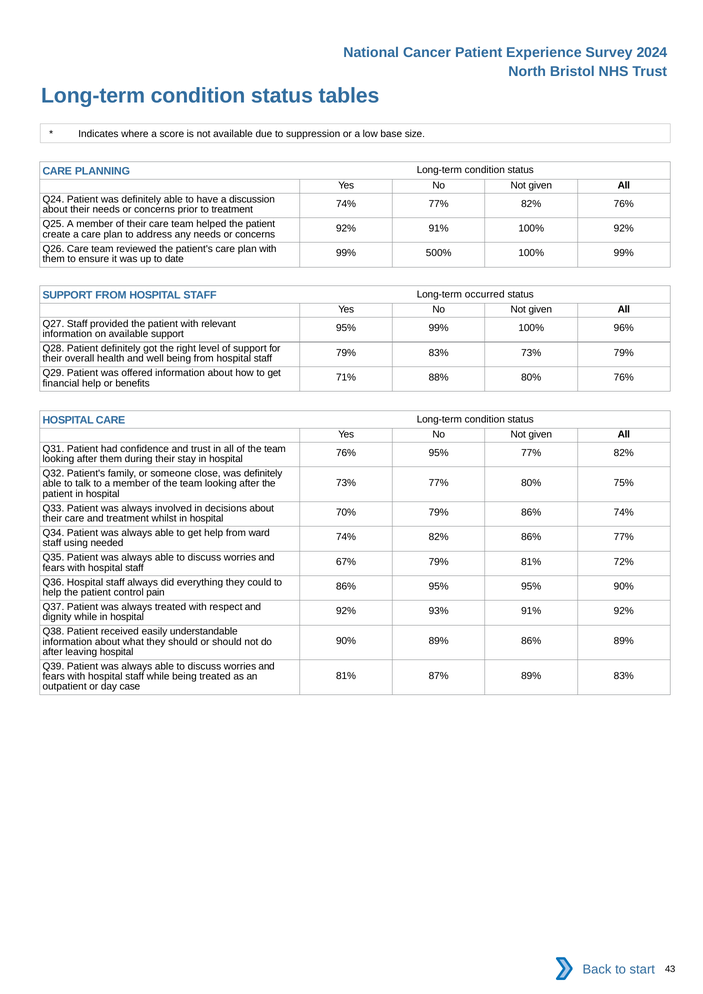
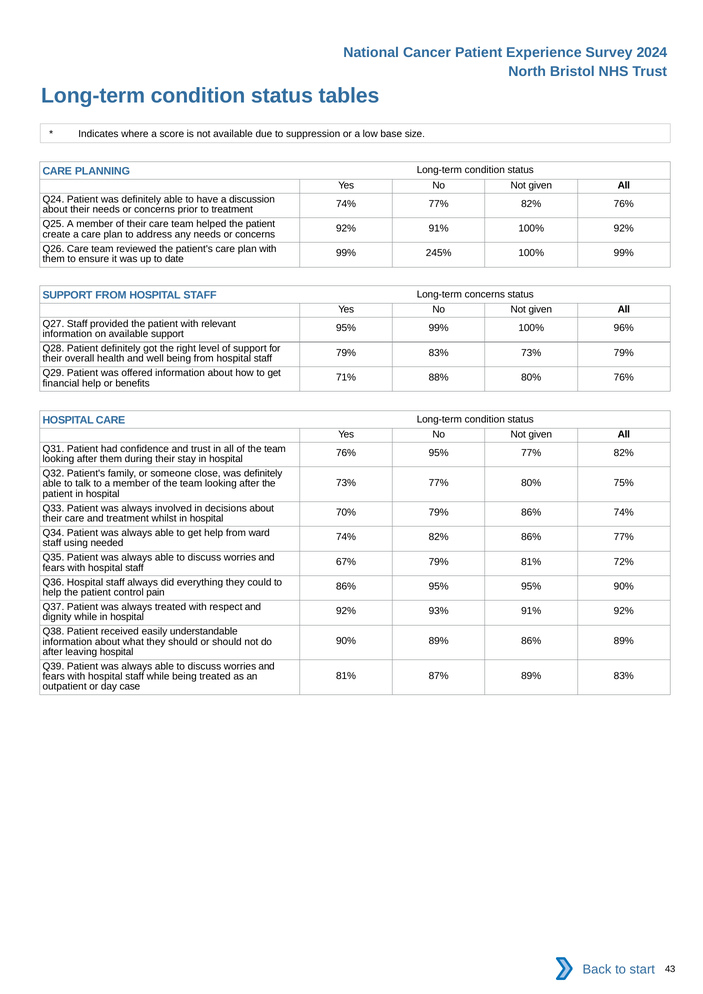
500%: 500% -> 245%
Long-term occurred: occurred -> concerns
